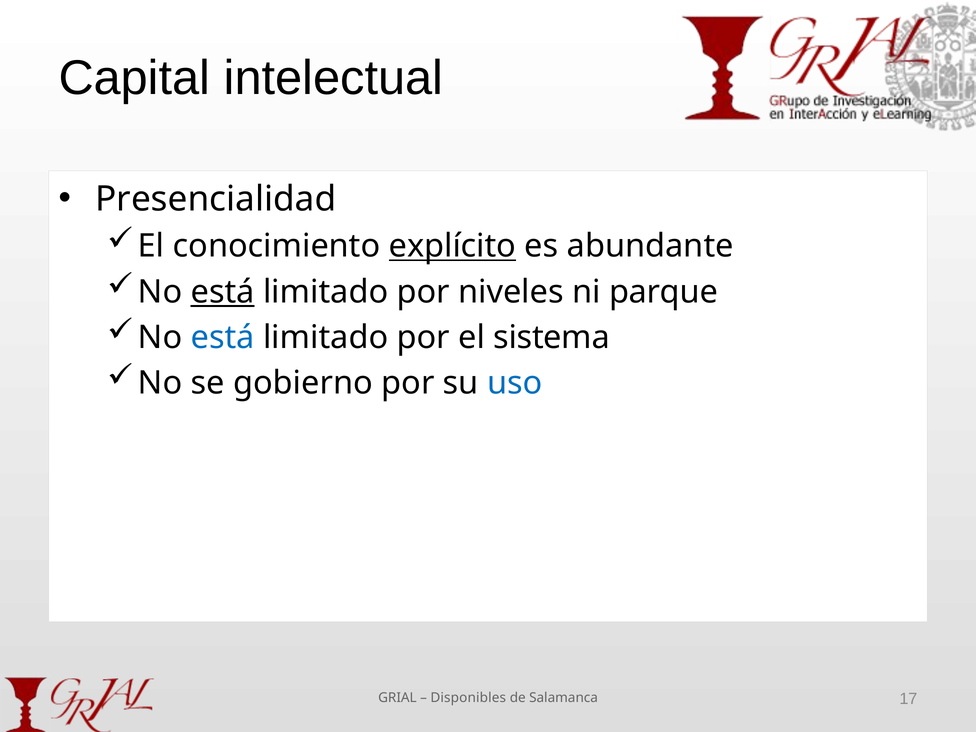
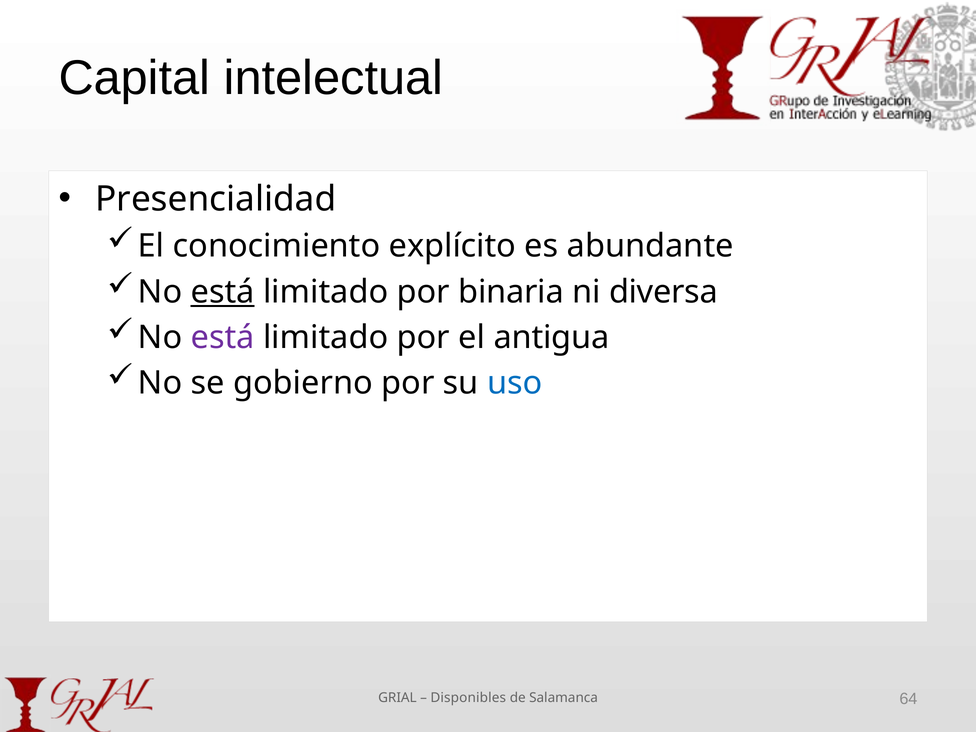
explícito underline: present -> none
niveles: niveles -> binaria
parque: parque -> diversa
está at (223, 337) colour: blue -> purple
sistema: sistema -> antigua
17: 17 -> 64
